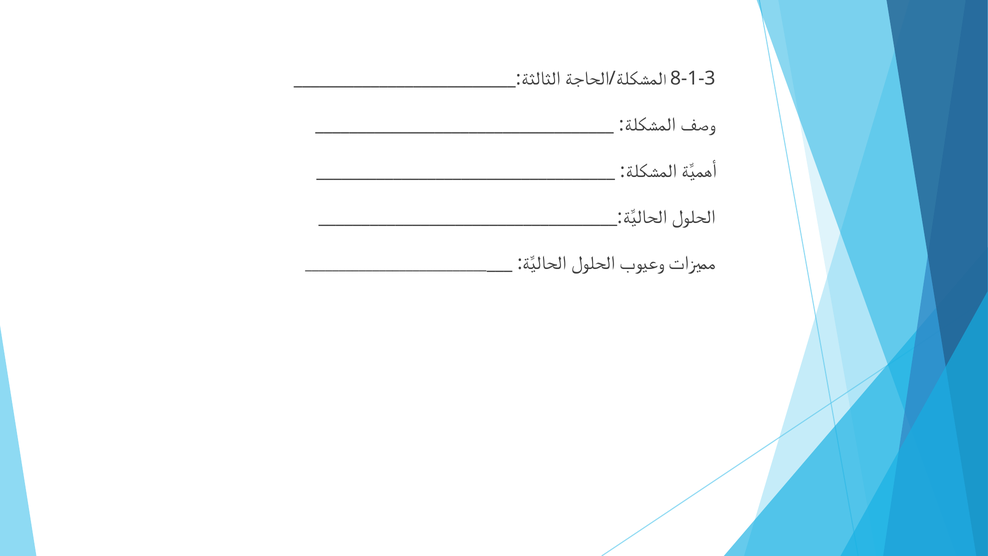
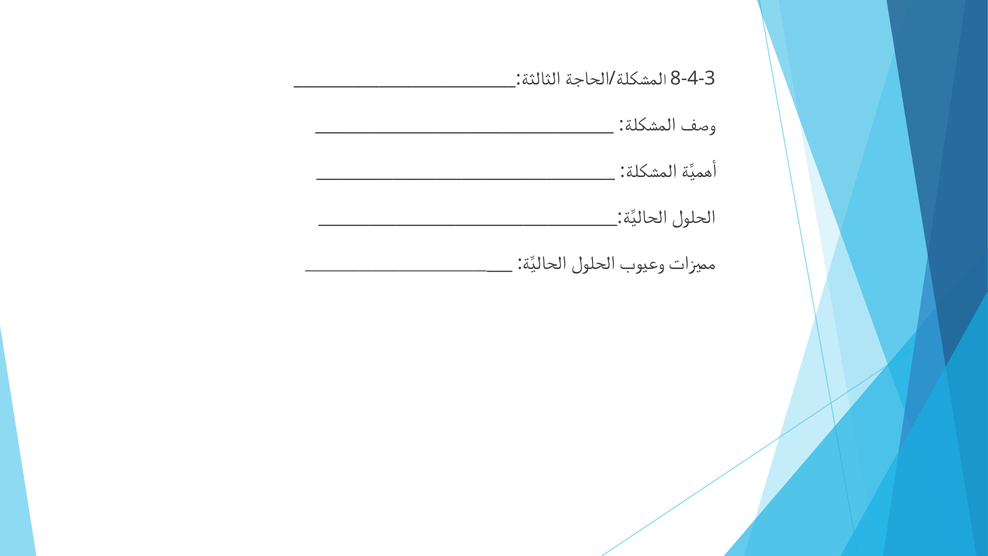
8-1-3: 8-1-3 -> 8-4-3
